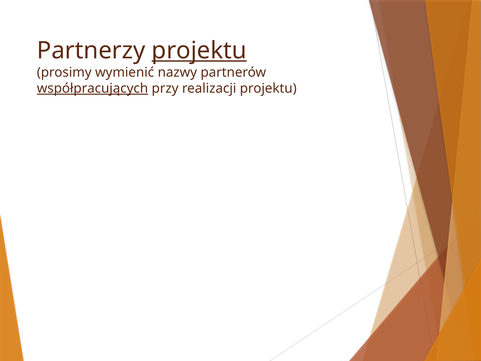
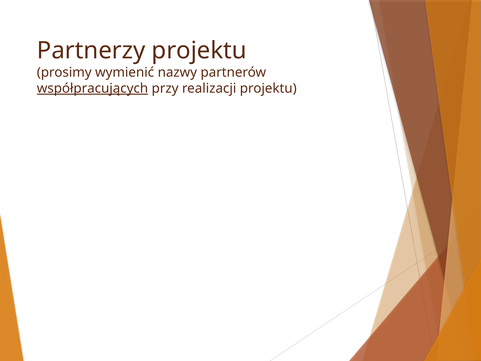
projektu at (199, 51) underline: present -> none
